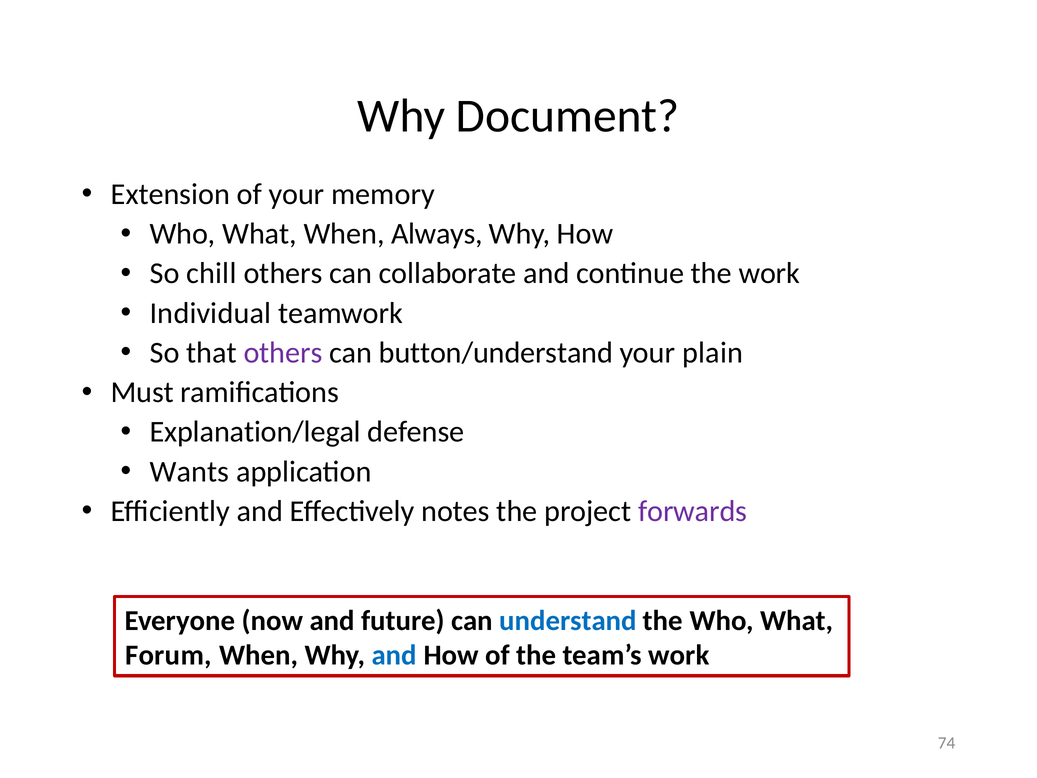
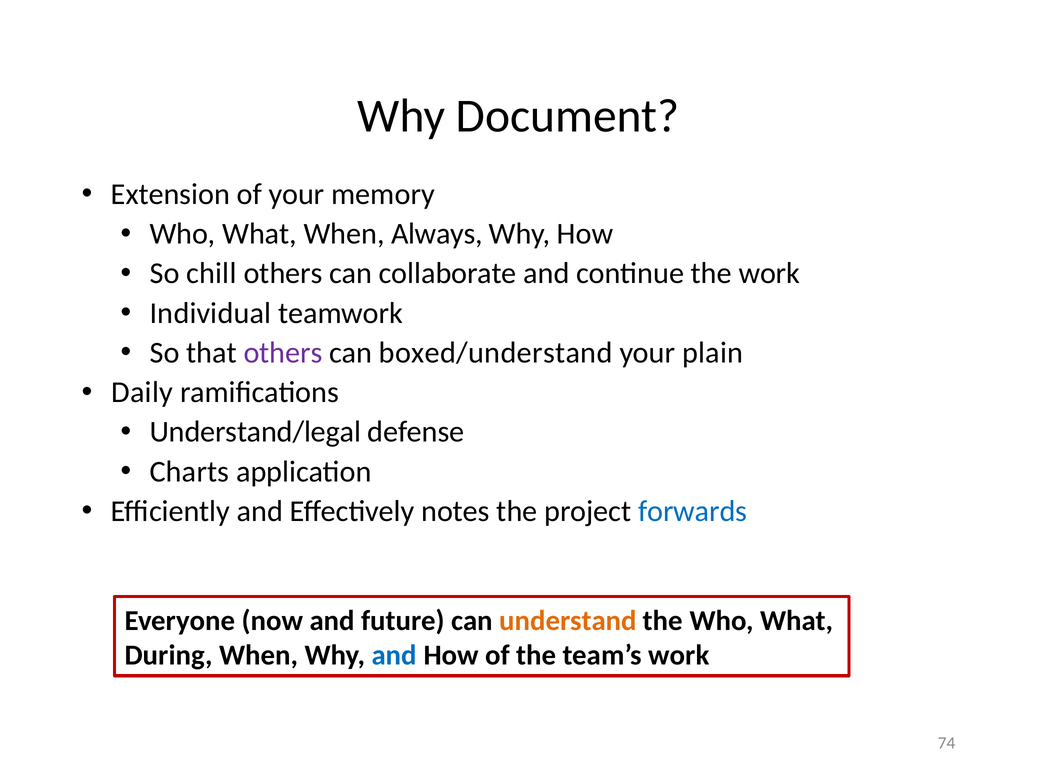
button/understand: button/understand -> boxed/understand
Must: Must -> Daily
Explanation/legal: Explanation/legal -> Understand/legal
Wants: Wants -> Charts
forwards colour: purple -> blue
understand colour: blue -> orange
Forum: Forum -> During
